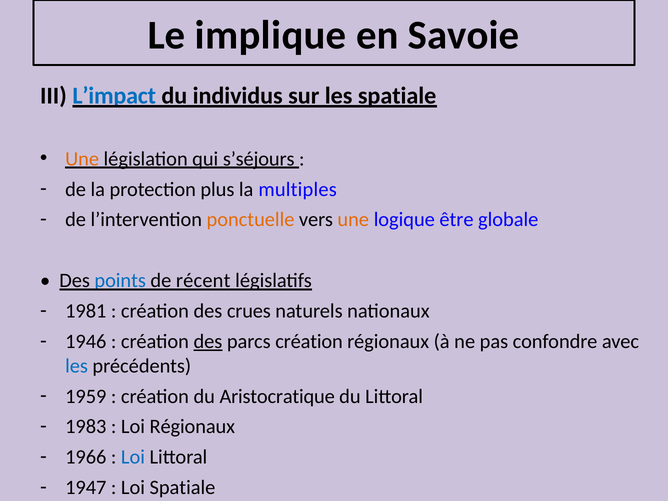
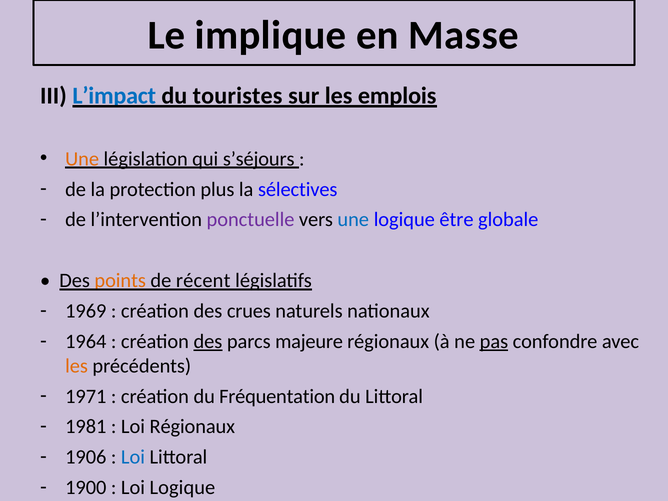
Savoie: Savoie -> Masse
individus: individus -> touristes
les spatiale: spatiale -> emplois
multiples: multiples -> sélectives
ponctuelle colour: orange -> purple
une at (353, 220) colour: orange -> blue
points colour: blue -> orange
1981: 1981 -> 1969
1946: 1946 -> 1964
parcs création: création -> majeure
pas underline: none -> present
les at (77, 366) colour: blue -> orange
1959: 1959 -> 1971
Aristocratique: Aristocratique -> Fréquentation
1983: 1983 -> 1981
1966: 1966 -> 1906
1947: 1947 -> 1900
Loi Spatiale: Spatiale -> Logique
